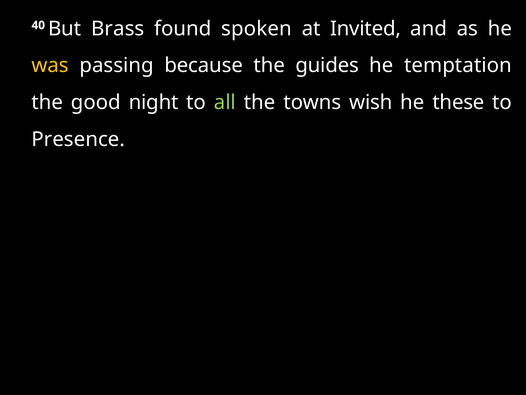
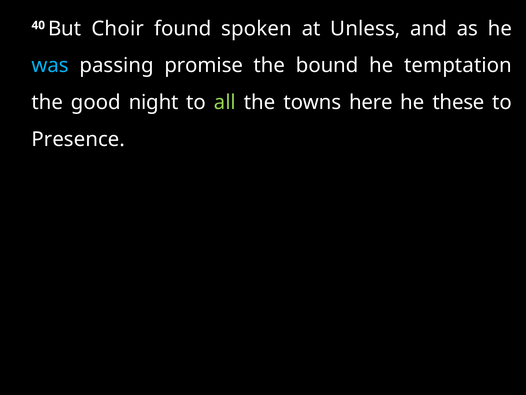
Brass: Brass -> Choir
Invited: Invited -> Unless
was colour: yellow -> light blue
because: because -> promise
guides: guides -> bound
wish: wish -> here
